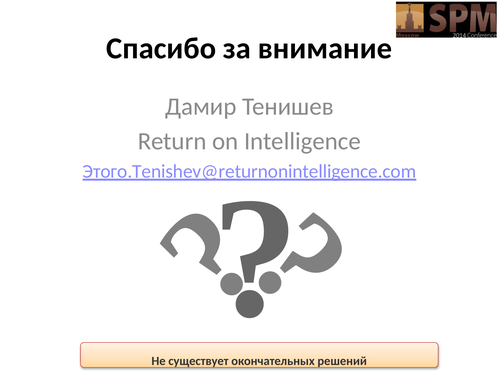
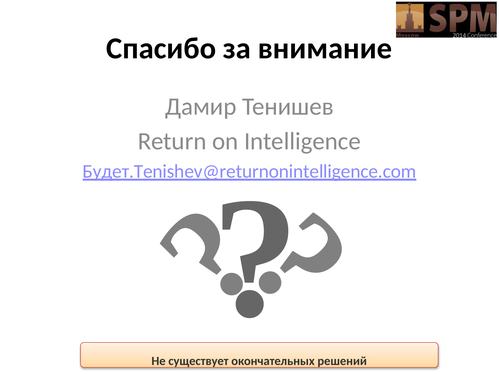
Этого.Tenishev@returnonintelligence.com: Этого.Tenishev@returnonintelligence.com -> Будет.Tenishev@returnonintelligence.com
